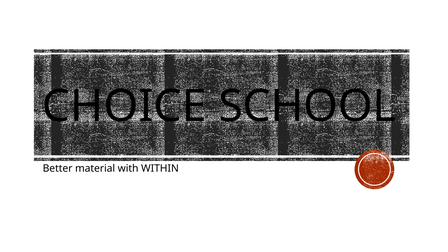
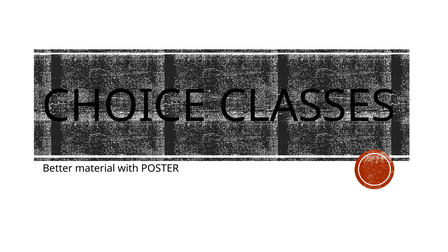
SCHOOL: SCHOOL -> CLASSES
WITHIN: WITHIN -> POSTER
